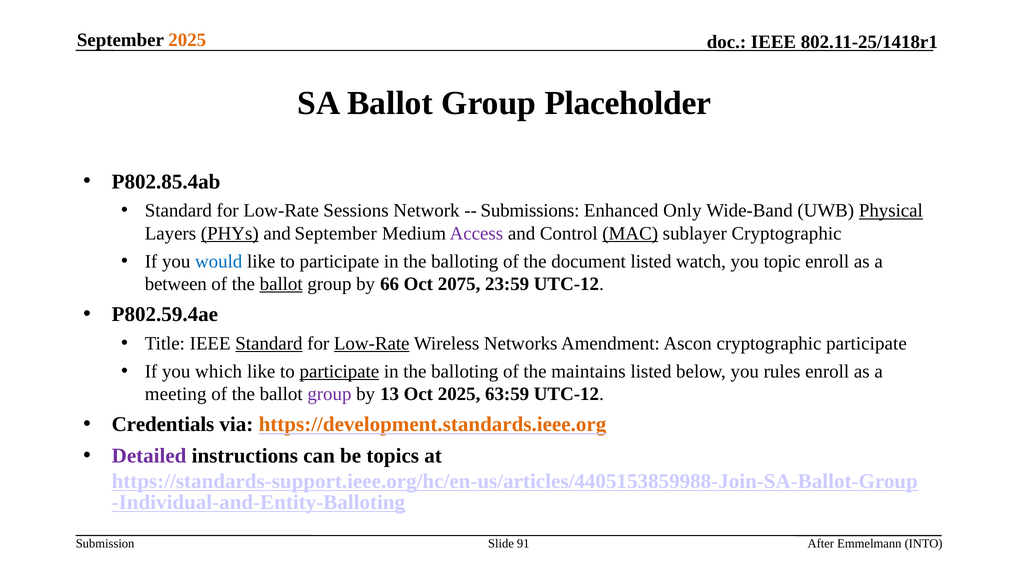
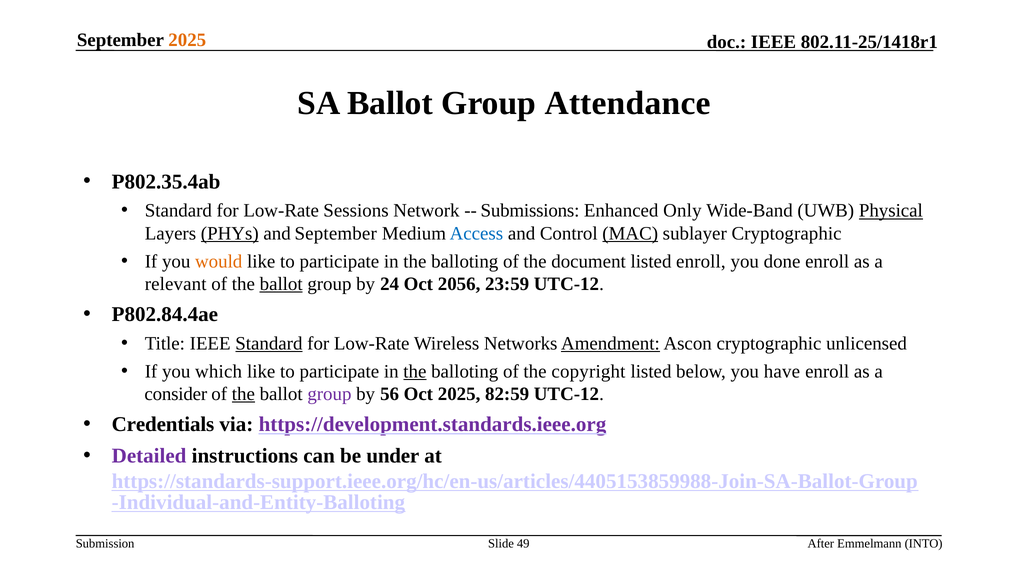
Placeholder: Placeholder -> Attendance
P802.85.4ab: P802.85.4ab -> P802.35.4ab
Access colour: purple -> blue
would colour: blue -> orange
listed watch: watch -> enroll
topic: topic -> done
between: between -> relevant
66: 66 -> 24
2075: 2075 -> 2056
P802.59.4ae: P802.59.4ae -> P802.84.4ae
Low-Rate at (372, 344) underline: present -> none
Amendment underline: none -> present
cryptographic participate: participate -> unlicensed
participate at (339, 372) underline: present -> none
the at (415, 372) underline: none -> present
maintains: maintains -> copyright
rules: rules -> have
meeting: meeting -> consider
the at (243, 394) underline: none -> present
13: 13 -> 56
63:59: 63:59 -> 82:59
https://development.standards.ieee.org colour: orange -> purple
topics: topics -> under
91: 91 -> 49
